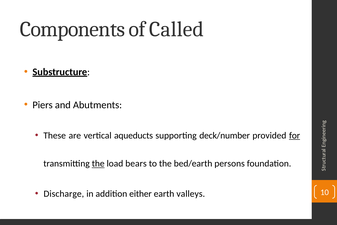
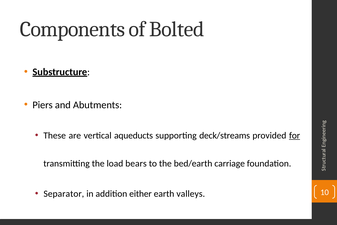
Called: Called -> Bolted
deck/number: deck/number -> deck/streams
the at (98, 163) underline: present -> none
persons: persons -> carriage
Discharge: Discharge -> Separator
